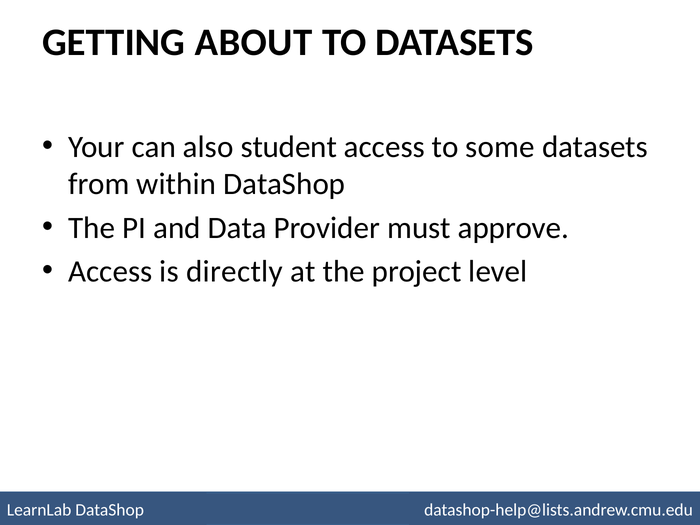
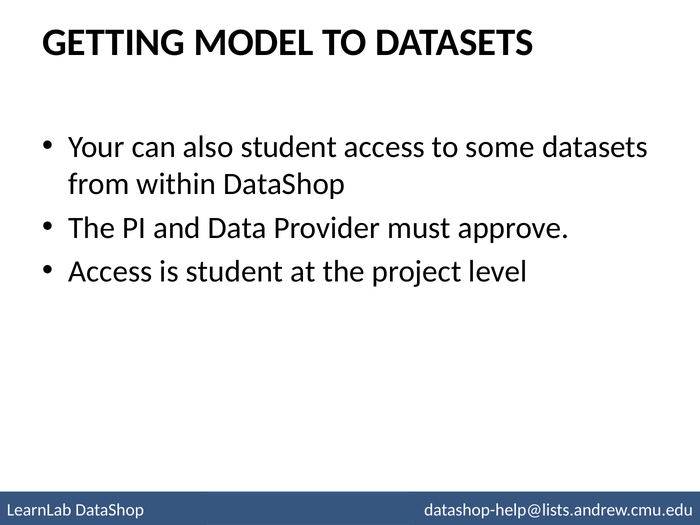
ABOUT: ABOUT -> MODEL
is directly: directly -> student
